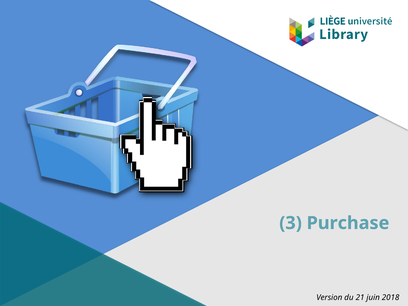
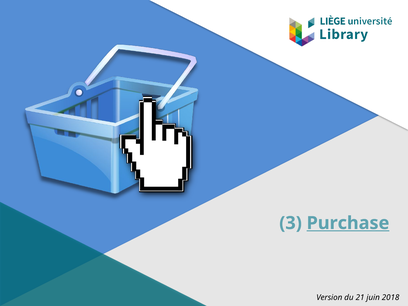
Purchase underline: none -> present
